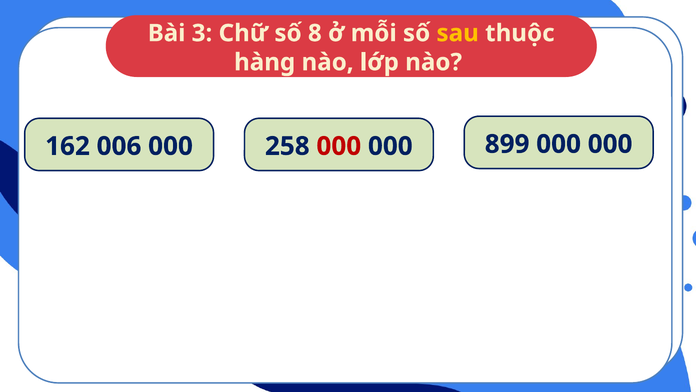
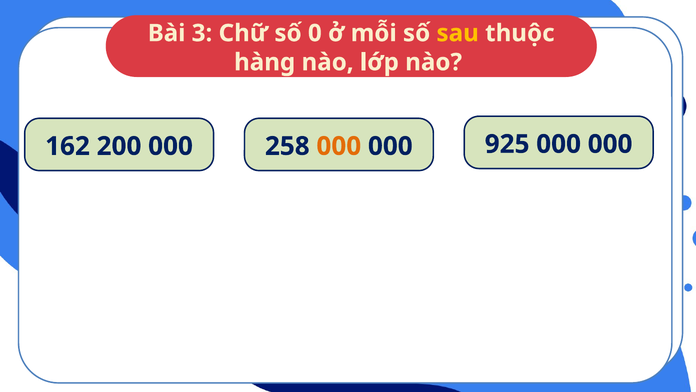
8: 8 -> 0
006: 006 -> 200
000 at (339, 146) colour: red -> orange
899: 899 -> 925
